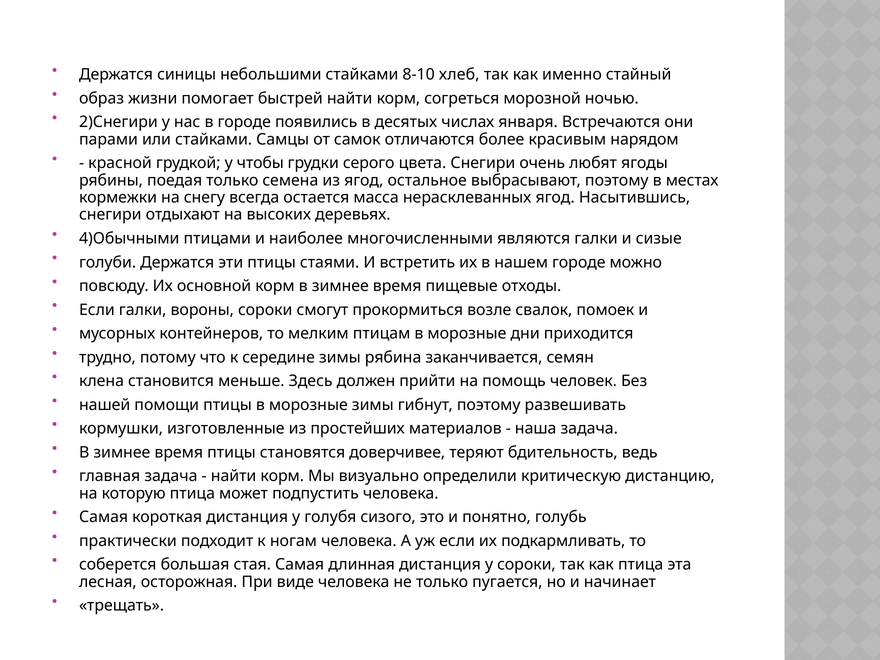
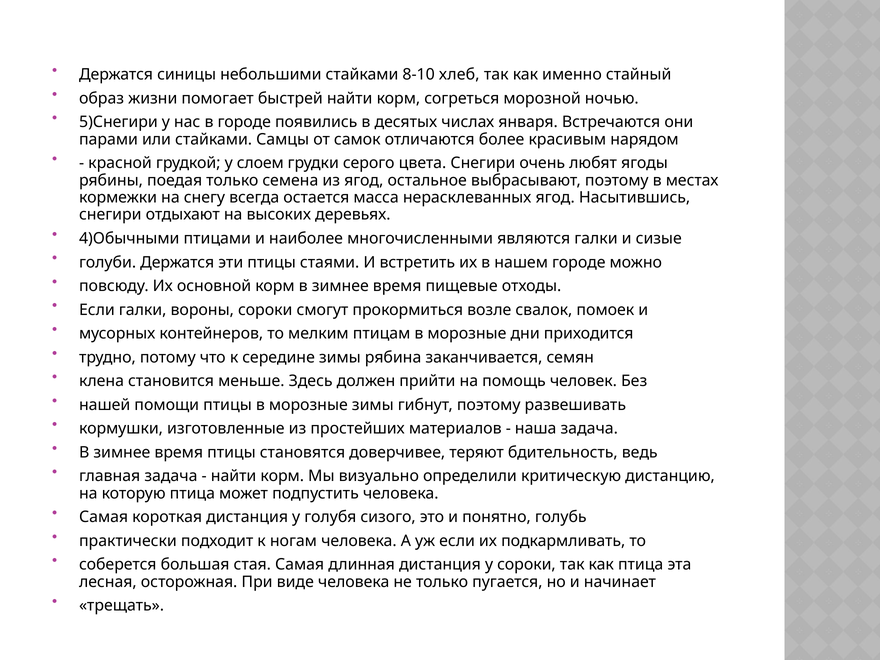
2)Снегири: 2)Снегири -> 5)Снегири
чтобы: чтобы -> слоем
